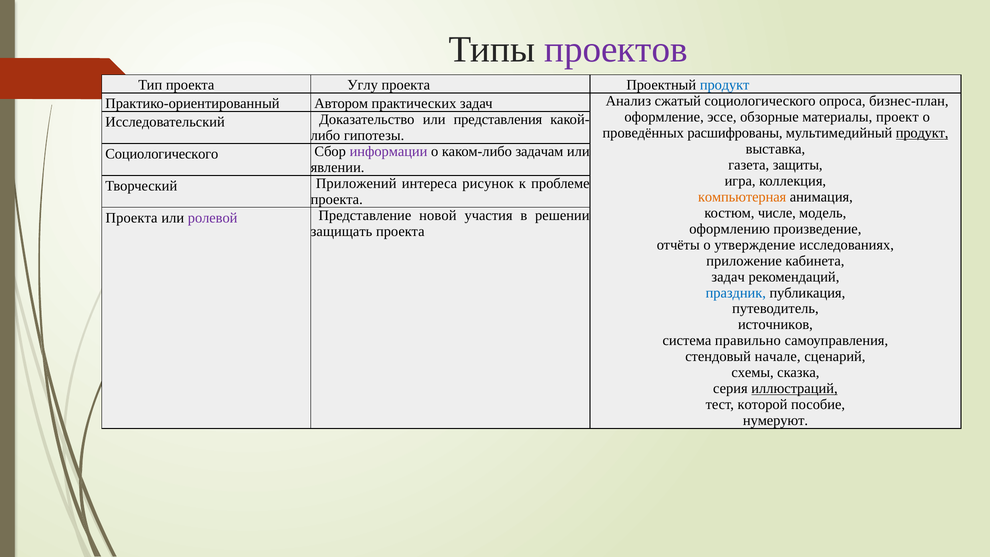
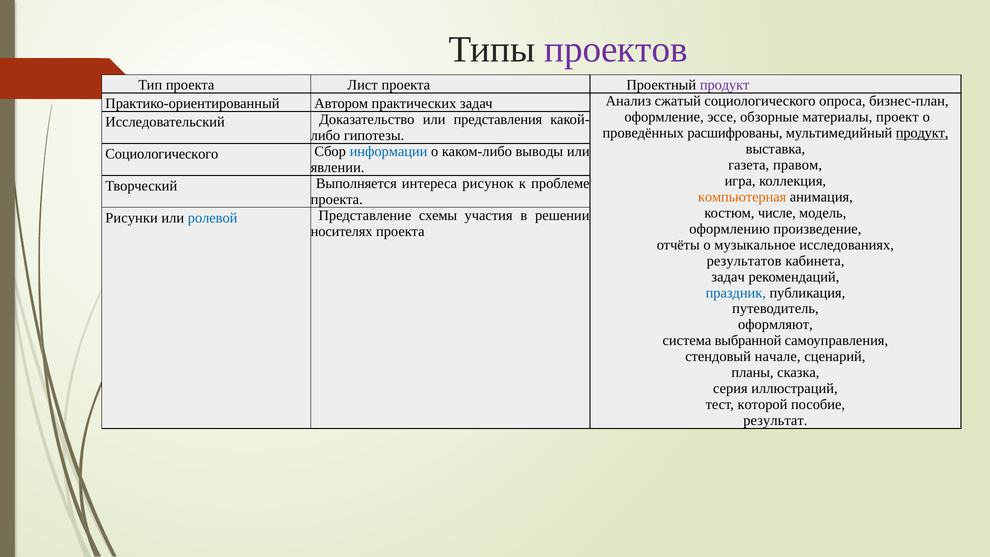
Углу: Углу -> Лист
продукт at (725, 85) colour: blue -> purple
информации colour: purple -> blue
задачам: задачам -> выводы
защиты: защиты -> правом
Приложений: Приложений -> Выполняется
Проекта at (132, 218): Проекта -> Рисунки
ролевой colour: purple -> blue
новой: новой -> схемы
защищать: защищать -> носителях
утверждение: утверждение -> музыкальное
приложение: приложение -> результатов
источников: источников -> оформляют
правильно: правильно -> выбранной
схемы: схемы -> планы
иллюстраций underline: present -> none
нумеруют: нумеруют -> результат
